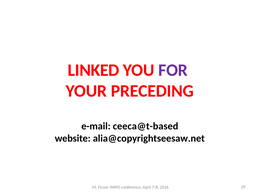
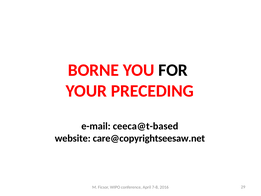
LINKED: LINKED -> BORNE
FOR colour: purple -> black
alia@copyrightseesaw.net: alia@copyrightseesaw.net -> care@copyrightseesaw.net
